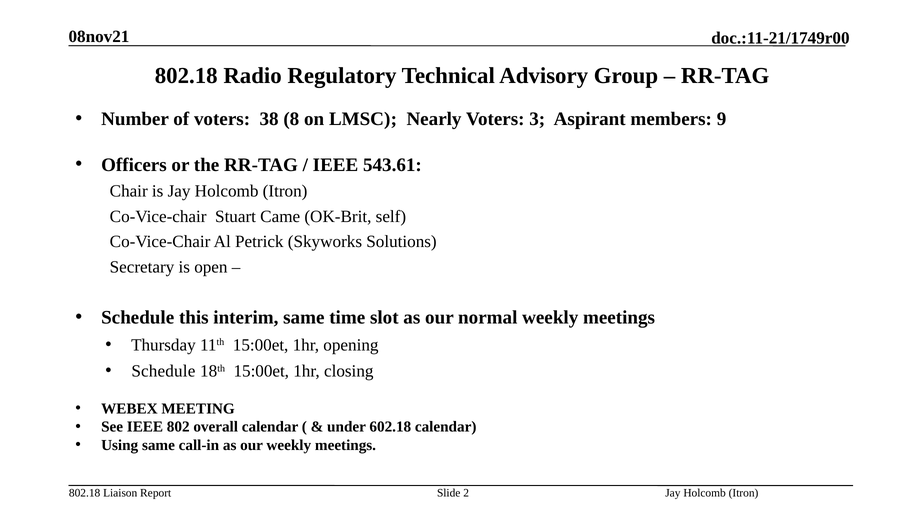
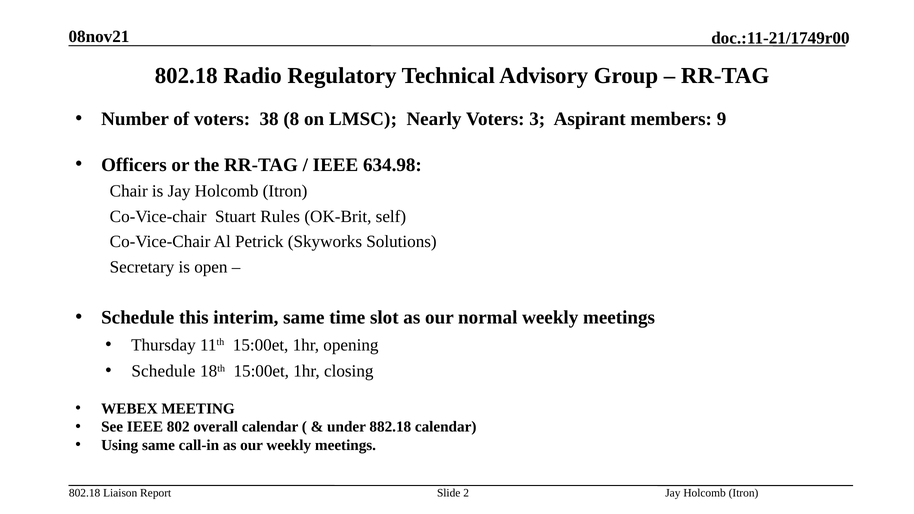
543.61: 543.61 -> 634.98
Came: Came -> Rules
602.18: 602.18 -> 882.18
